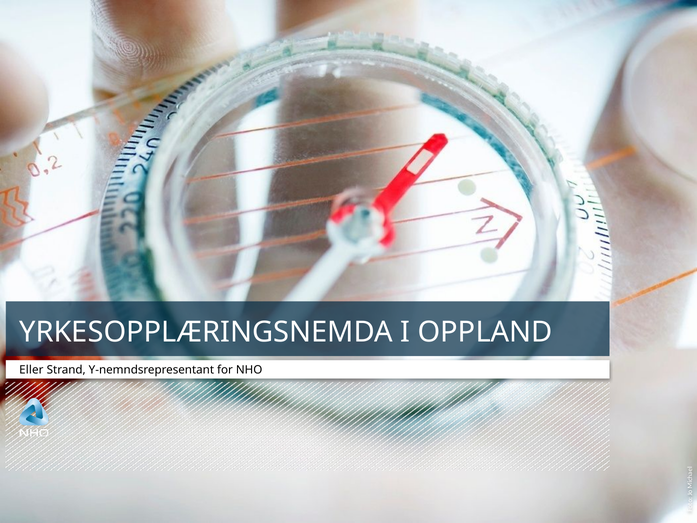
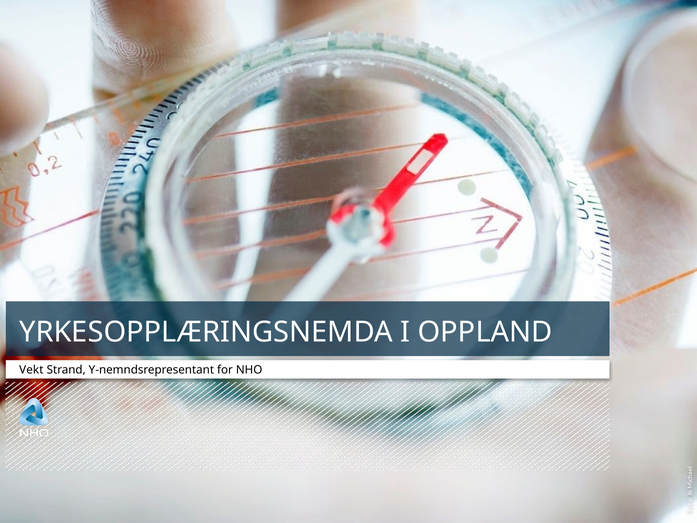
Eller: Eller -> Vekt
